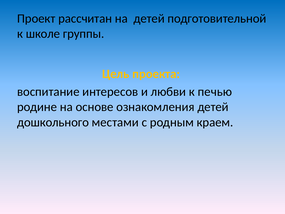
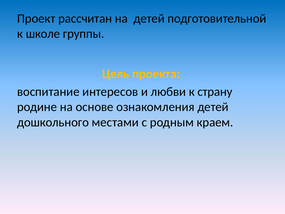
печью: печью -> страну
